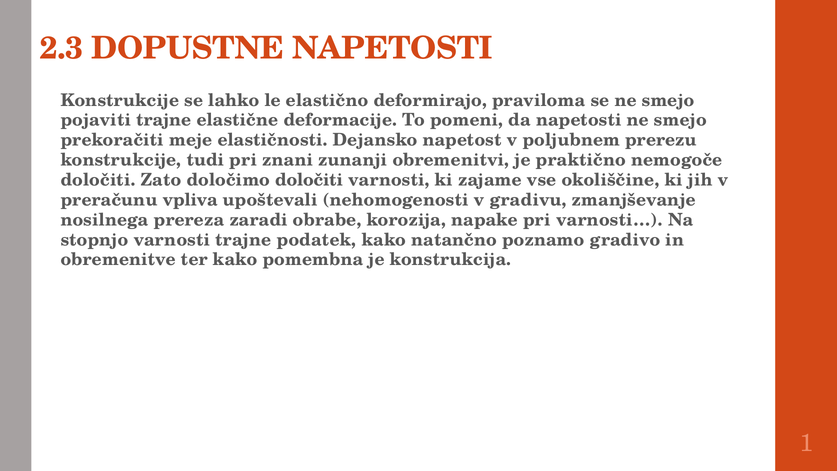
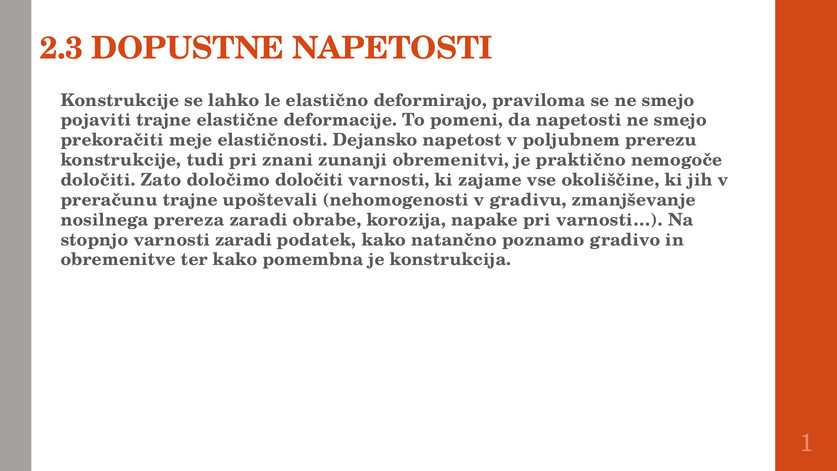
preračunu vpliva: vpliva -> trajne
varnosti trajne: trajne -> zaradi
